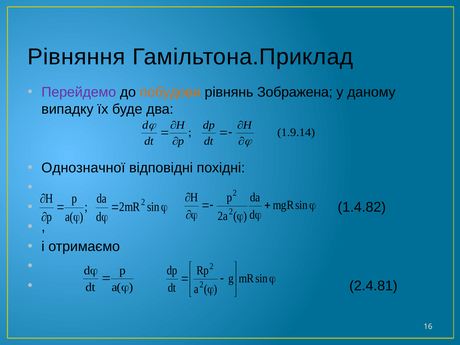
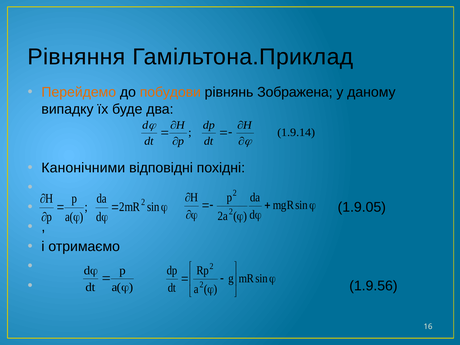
Перейдемо colour: purple -> orange
Однозначної: Однозначної -> Канонічними
1.4.82: 1.4.82 -> 1.9.05
2.4.81: 2.4.81 -> 1.9.56
